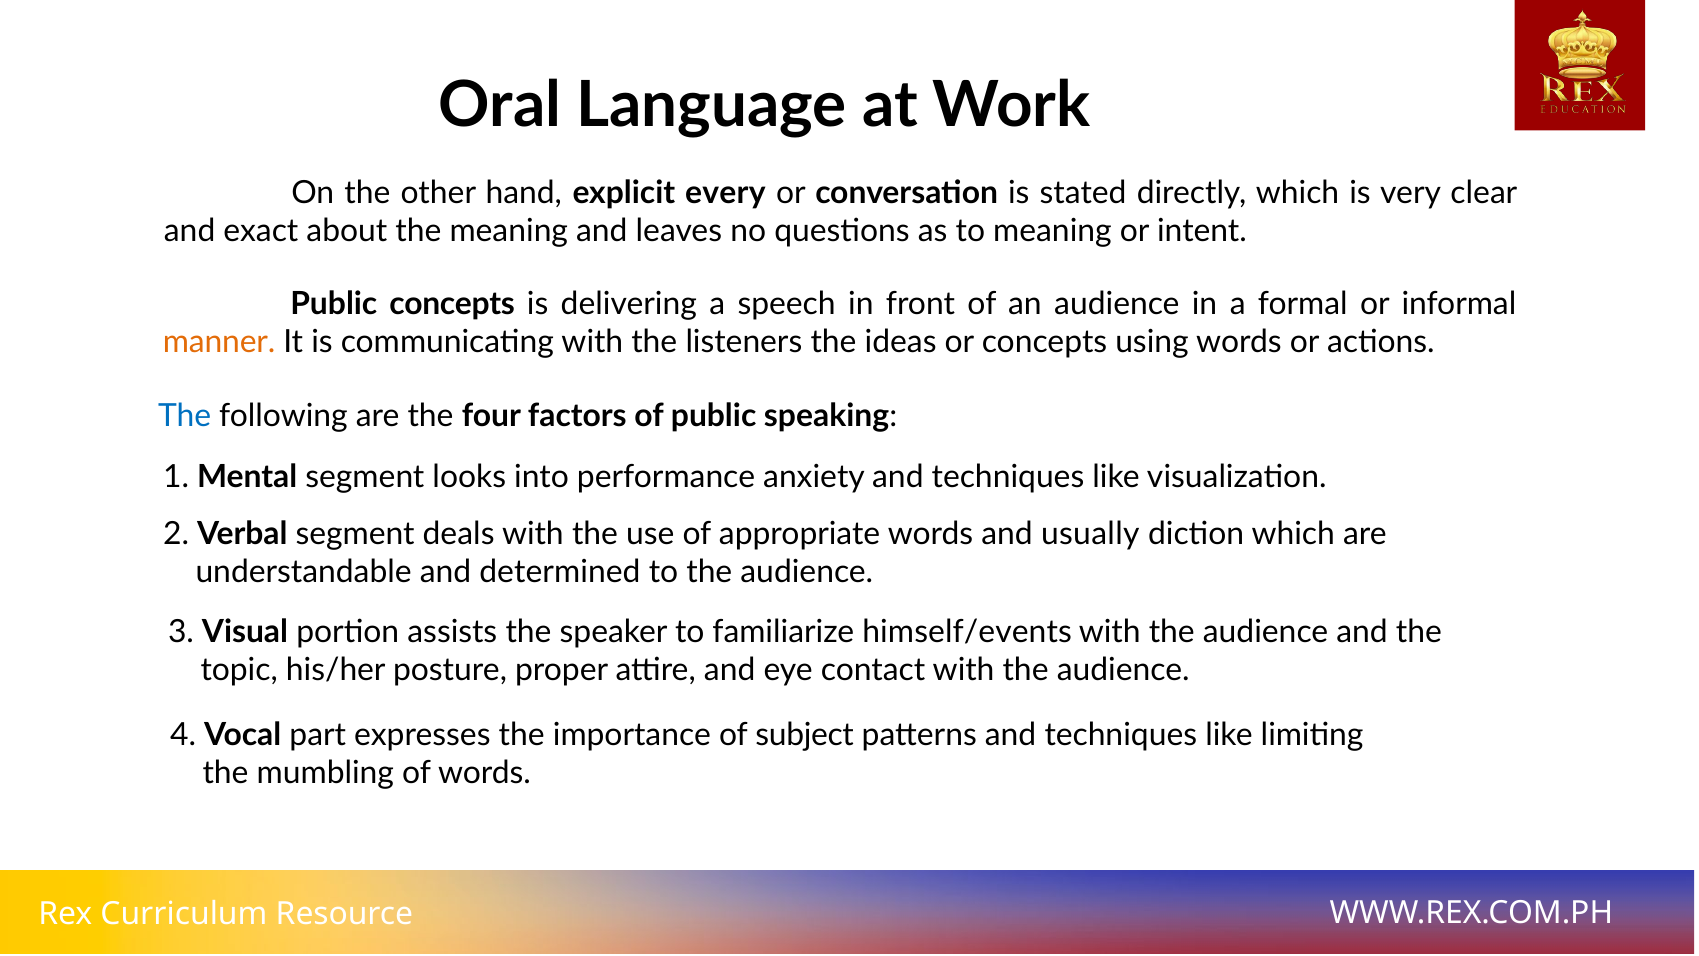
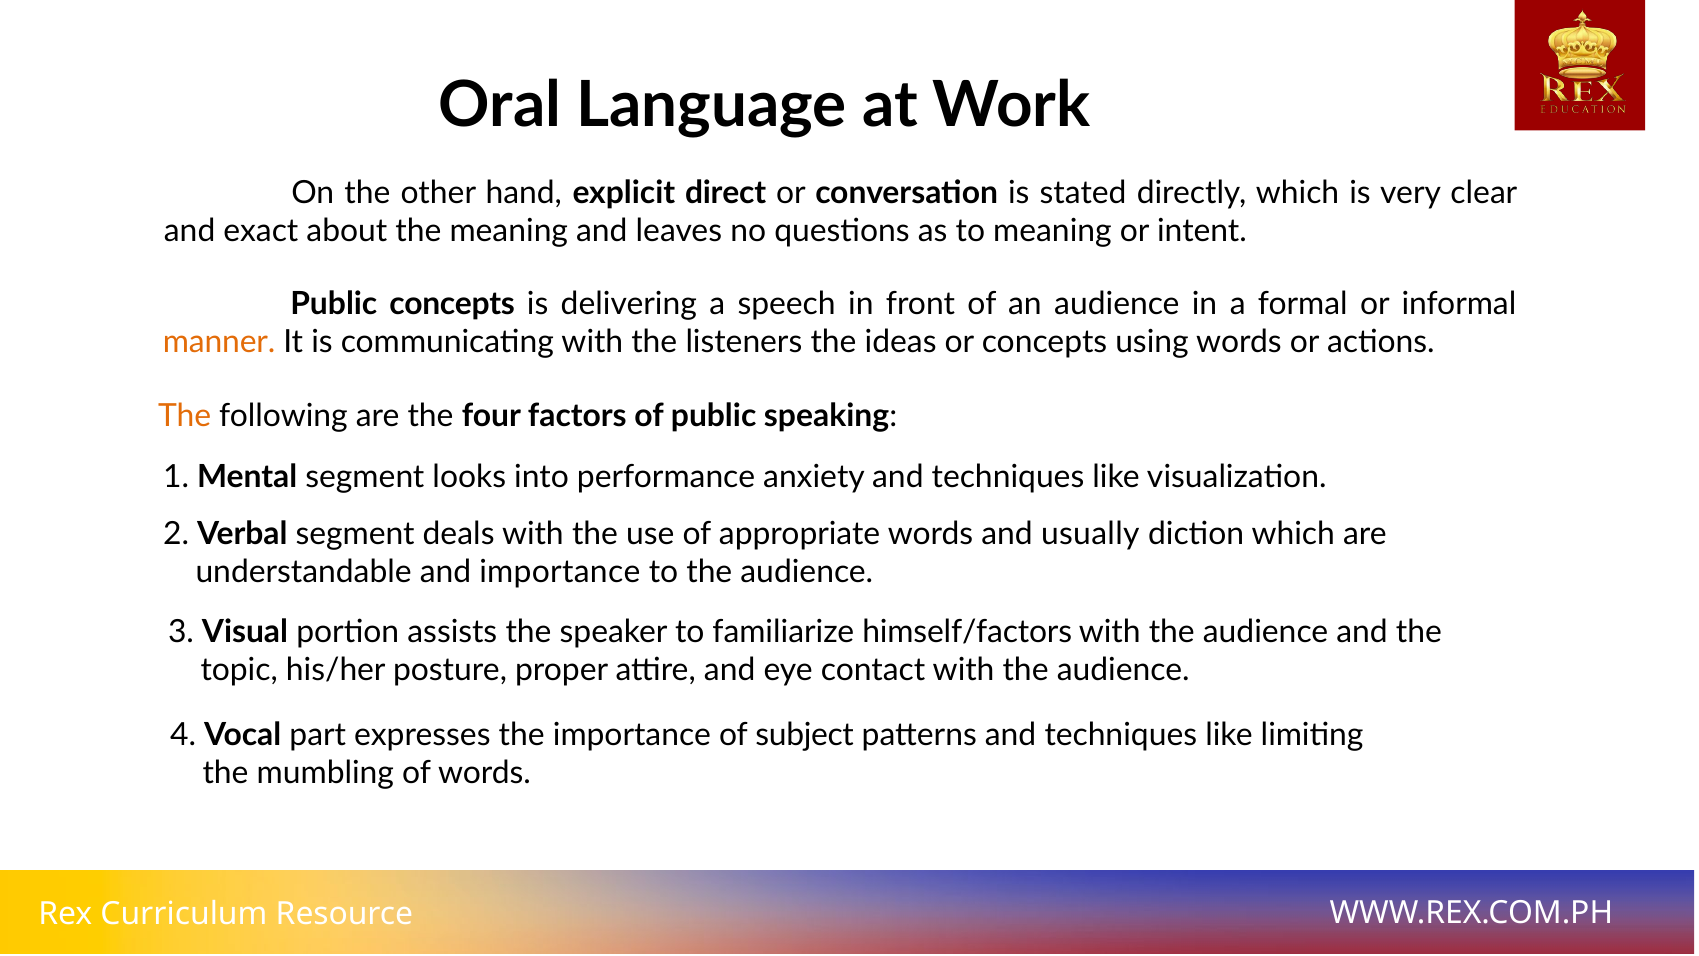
every: every -> direct
The at (185, 416) colour: blue -> orange
and determined: determined -> importance
himself/events: himself/events -> himself/factors
